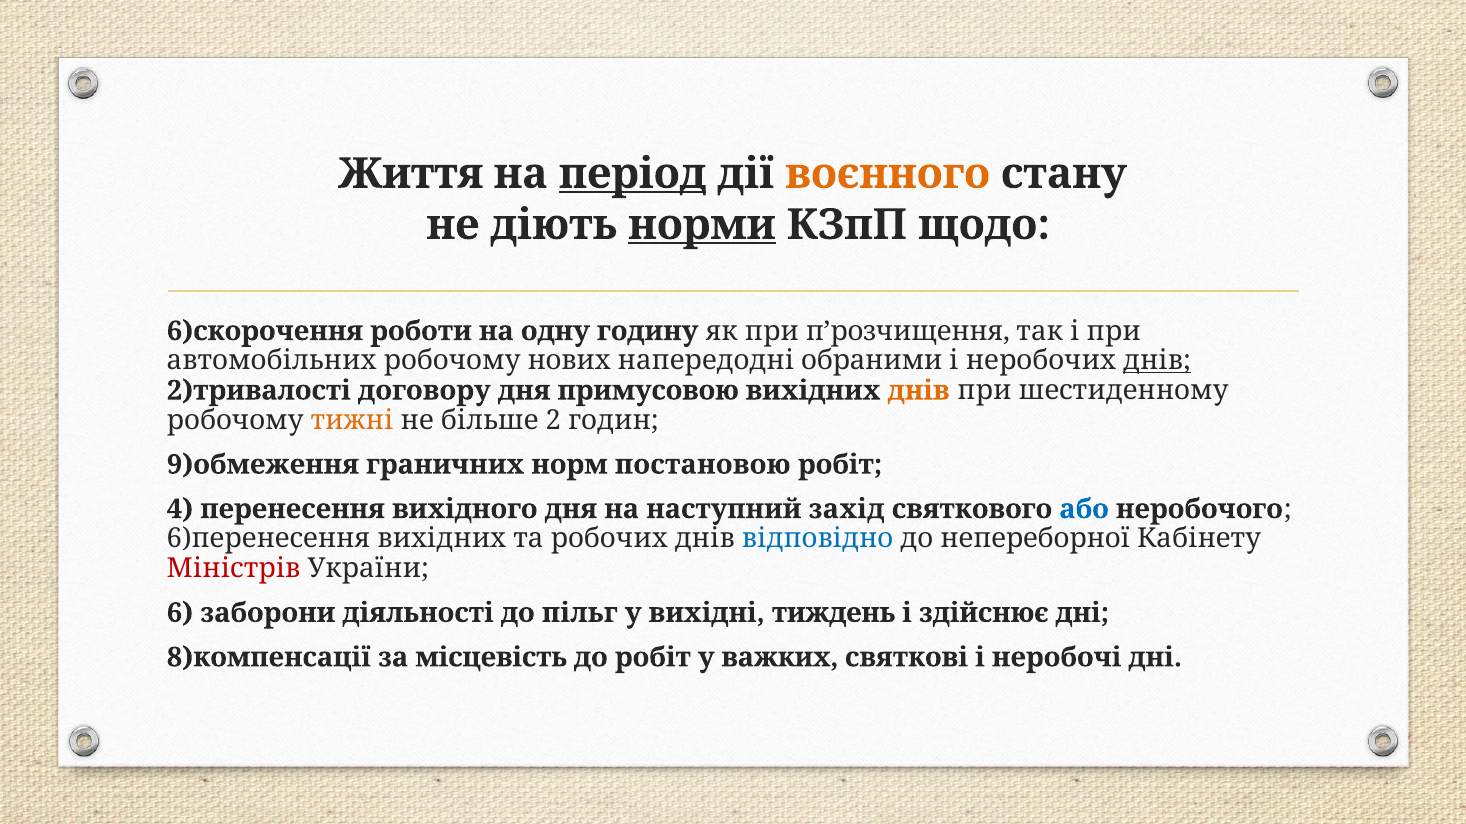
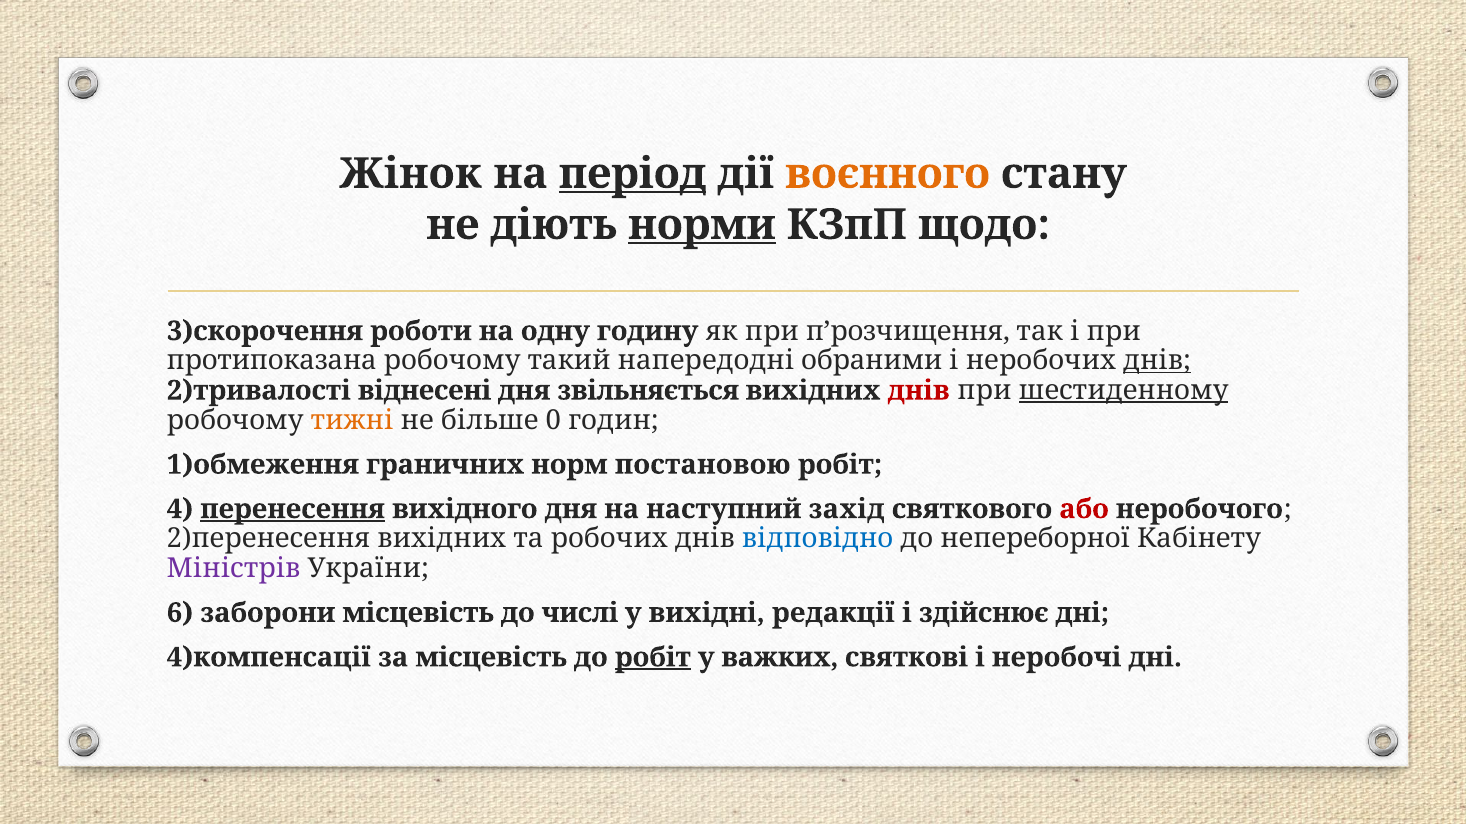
Життя: Життя -> Жінок
6)скорочення: 6)скорочення -> 3)скорочення
автомобільних: автомобільних -> протипоказана
нових: нових -> такий
договору: договору -> віднесені
примусовою: примусовою -> звільняється
днів at (919, 391) colour: orange -> red
шестиденному underline: none -> present
2: 2 -> 0
9)обмеження: 9)обмеження -> 1)обмеження
перенесення underline: none -> present
або colour: blue -> red
6)перенесення: 6)перенесення -> 2)перенесення
Міністрів colour: red -> purple
заборони діяльності: діяльності -> місцевість
пільг: пільг -> числі
тиждень: тиждень -> редакції
8)компенсації: 8)компенсації -> 4)компенсації
робіт at (653, 658) underline: none -> present
